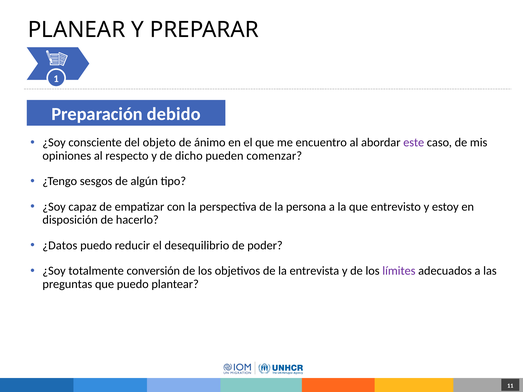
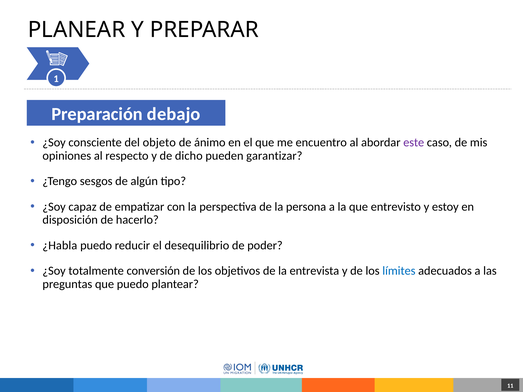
debido: debido -> debajo
comenzar: comenzar -> garantizar
¿Datos: ¿Datos -> ¿Habla
límites colour: purple -> blue
